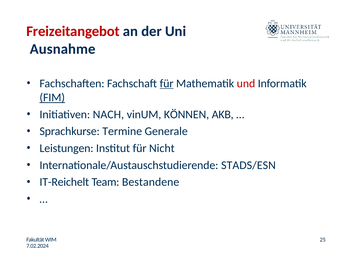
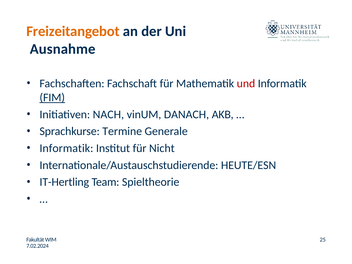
Freizeitangebot colour: red -> orange
für at (167, 83) underline: present -> none
KÖNNEN: KÖNNEN -> DANACH
Leistungen at (67, 148): Leistungen -> Informatik
STADS/ESN: STADS/ESN -> HEUTE/ESN
IT-Reichelt: IT-Reichelt -> IT-Hertling
Bestandene: Bestandene -> Spieltheorie
